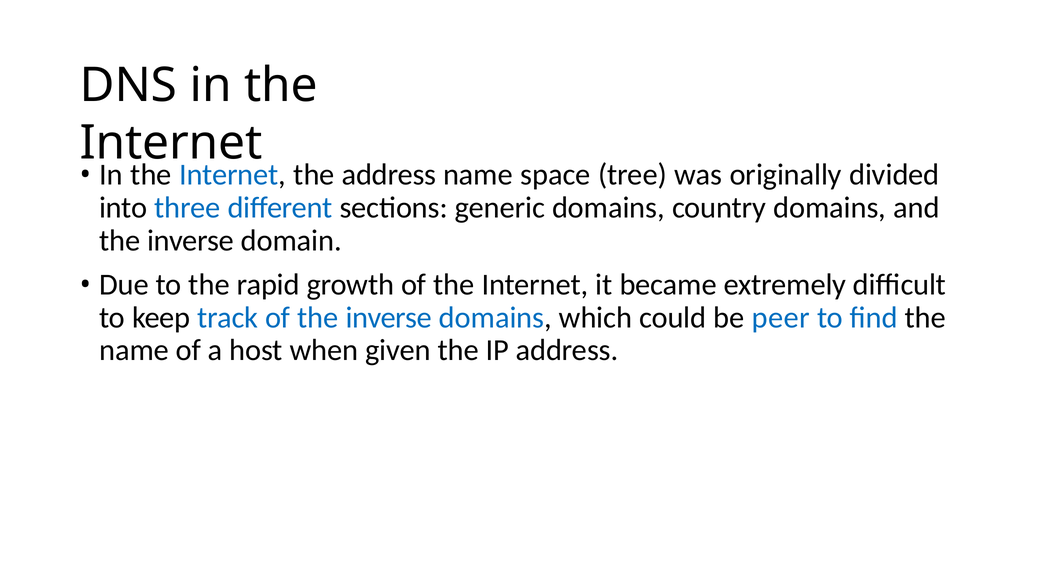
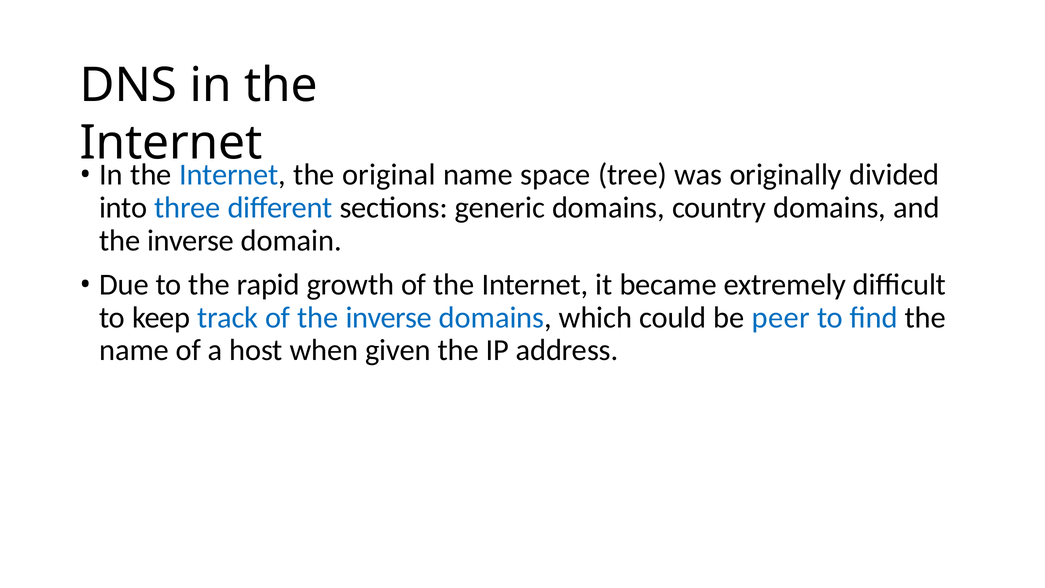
the address: address -> original
